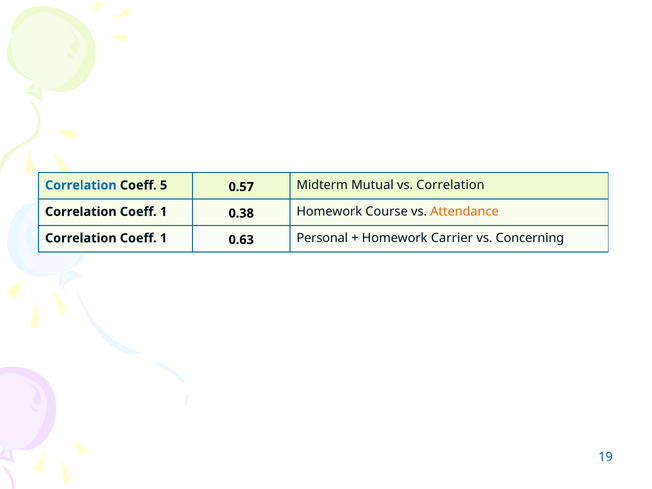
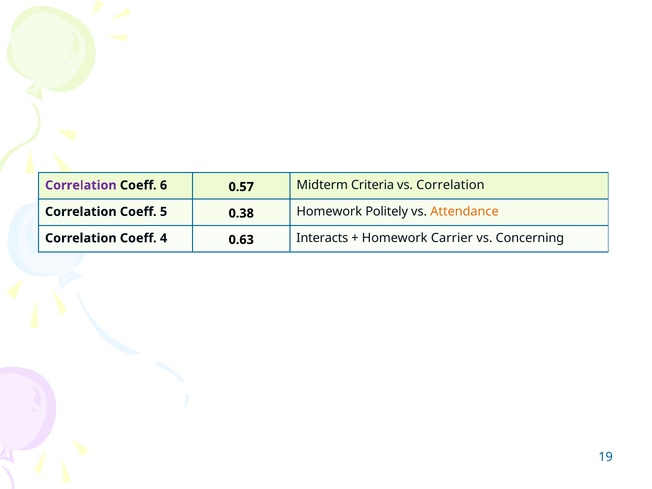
Correlation at (81, 185) colour: blue -> purple
5: 5 -> 6
Mutual: Mutual -> Criteria
1 at (164, 212): 1 -> 5
Course: Course -> Politely
1 at (164, 238): 1 -> 4
Personal: Personal -> Interacts
